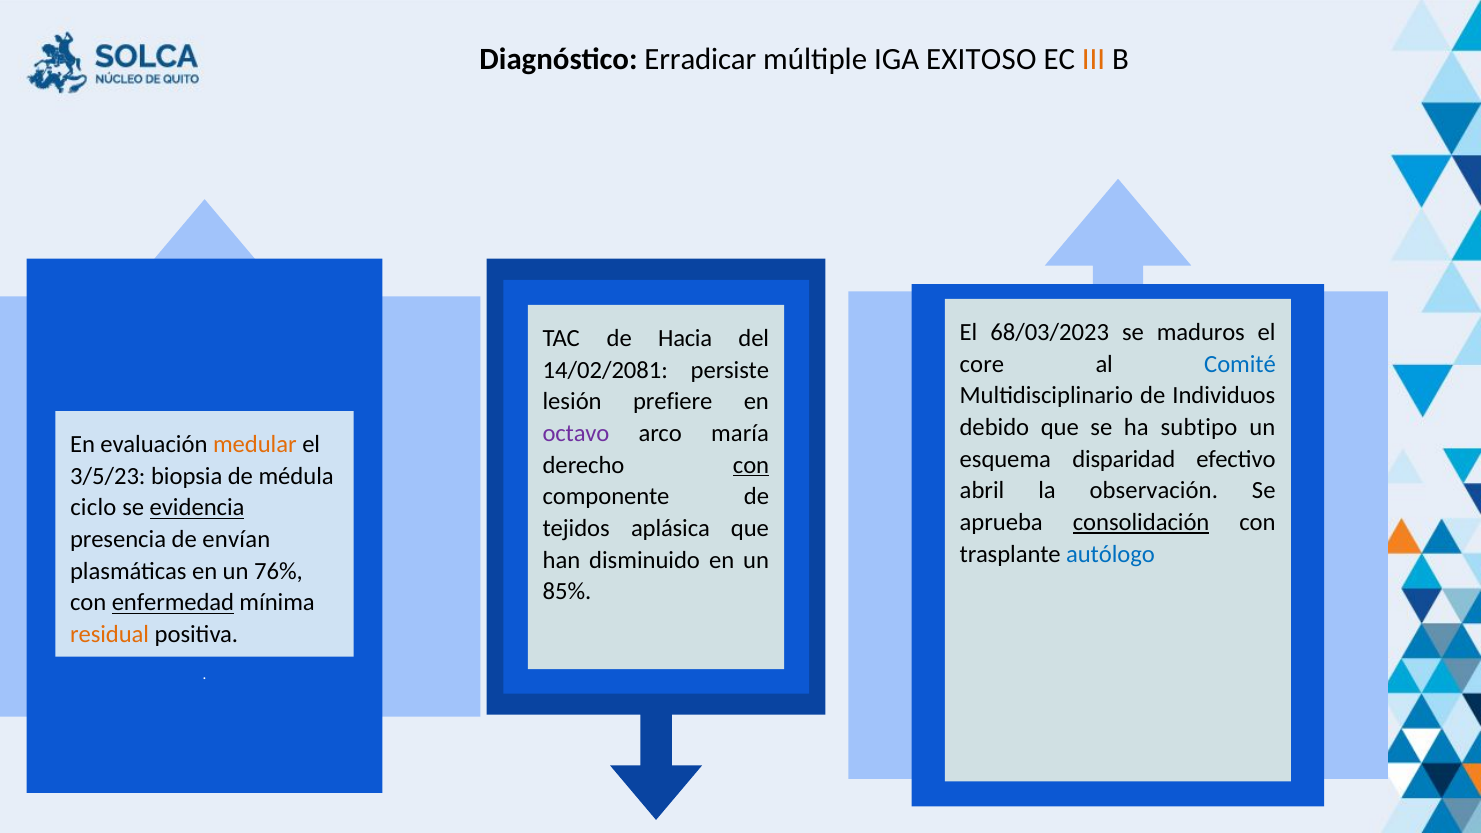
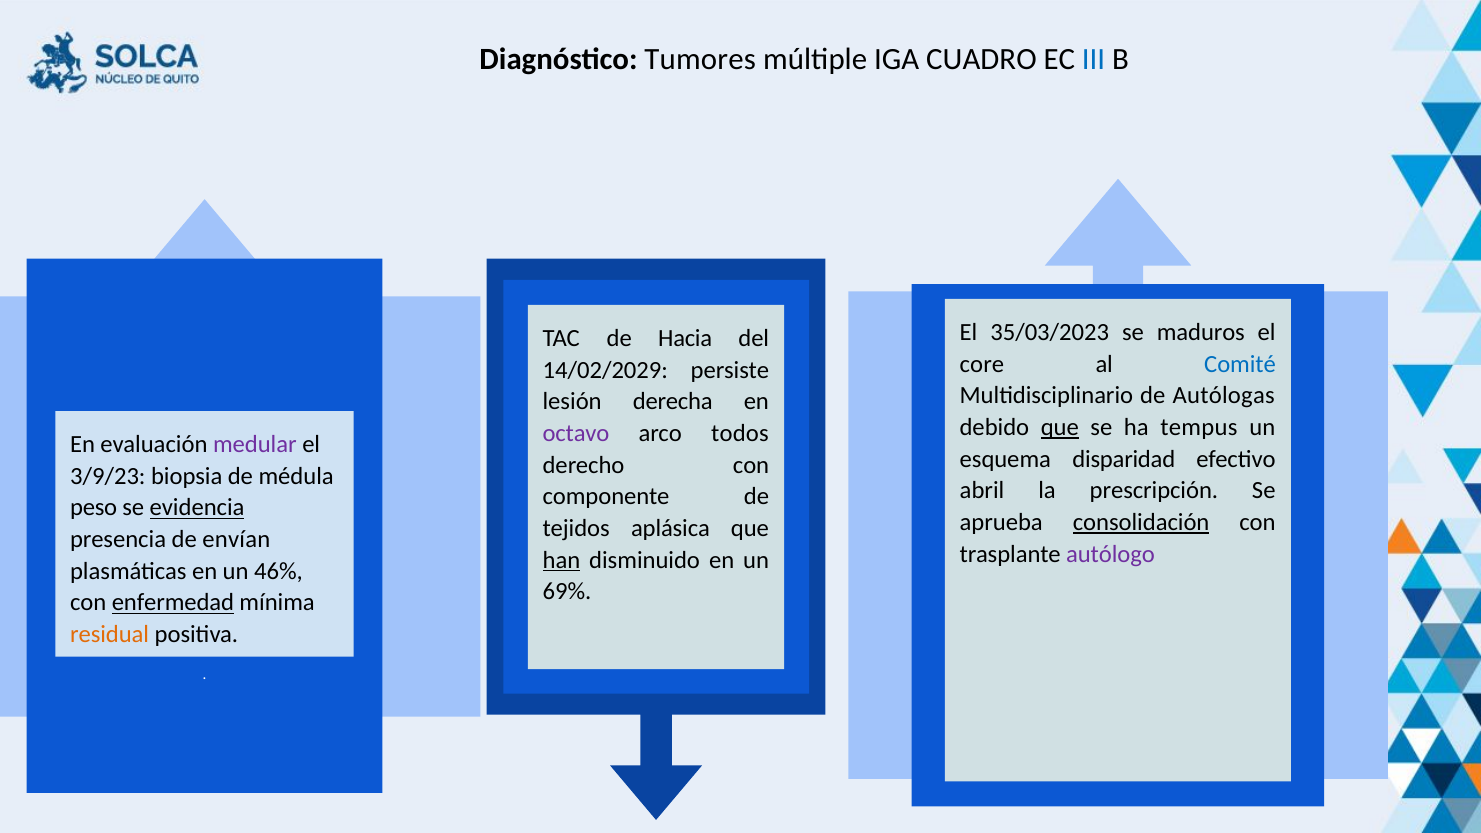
Erradicar: Erradicar -> Tumores
EXITOSO: EXITOSO -> CUADRO
III colour: orange -> blue
68/03/2023: 68/03/2023 -> 35/03/2023
14/02/2081: 14/02/2081 -> 14/02/2029
Individuos: Individuos -> Autólogas
prefiere: prefiere -> derecha
que at (1060, 427) underline: none -> present
subtipo: subtipo -> tempus
maría: maría -> todos
medular colour: orange -> purple
con at (751, 465) underline: present -> none
3/5/23: 3/5/23 -> 3/9/23
observación: observación -> prescripción
ciclo: ciclo -> peso
autólogo colour: blue -> purple
han underline: none -> present
76%: 76% -> 46%
85%: 85% -> 69%
